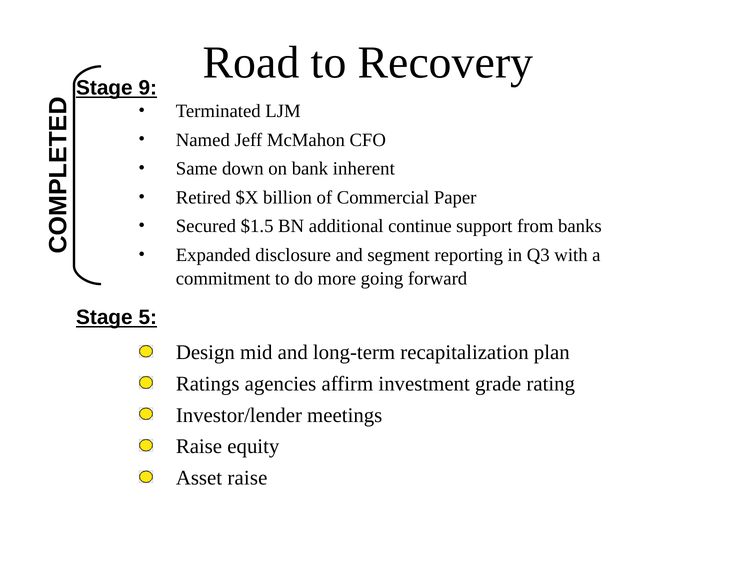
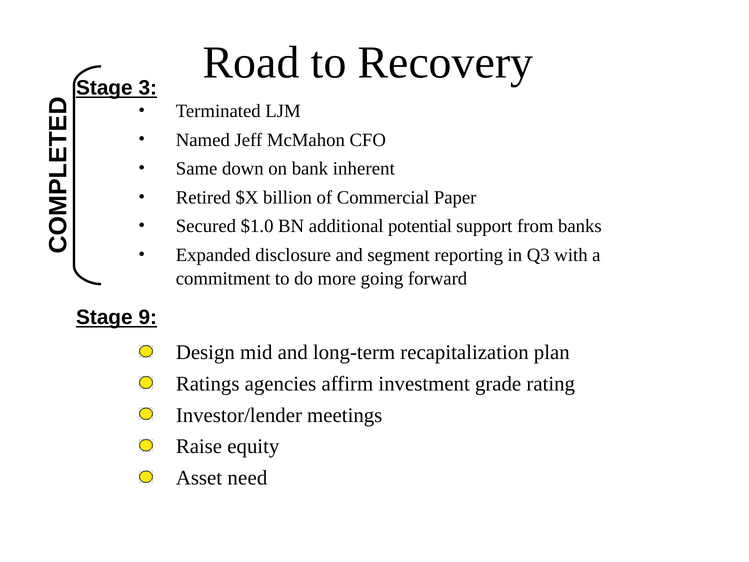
9: 9 -> 3
$1.5: $1.5 -> $1.0
continue: continue -> potential
5: 5 -> 9
Asset raise: raise -> need
